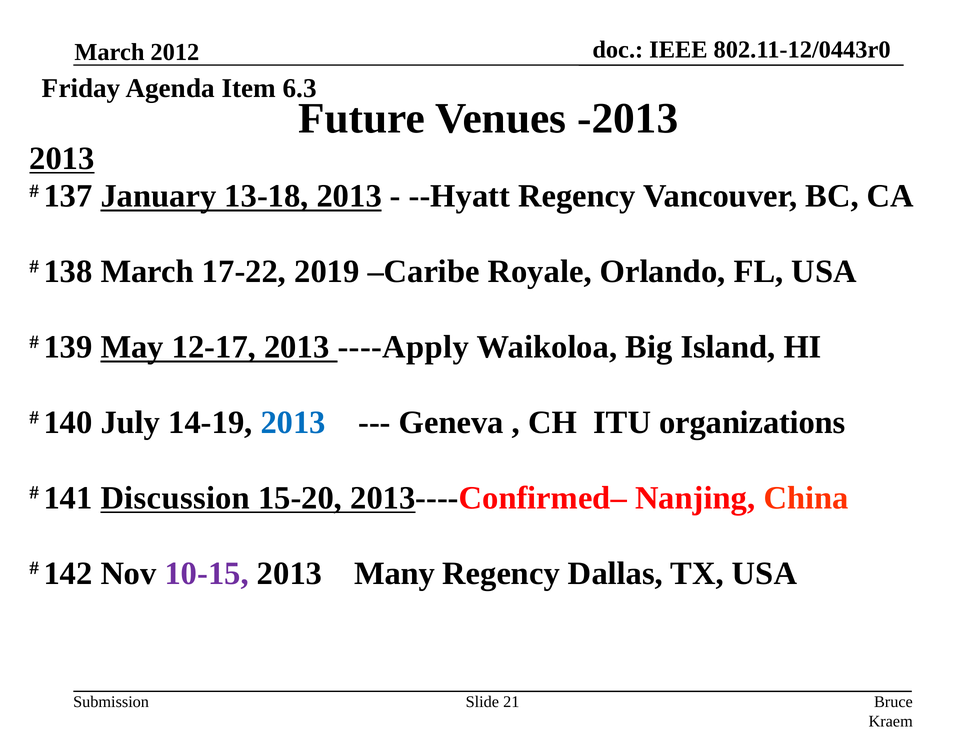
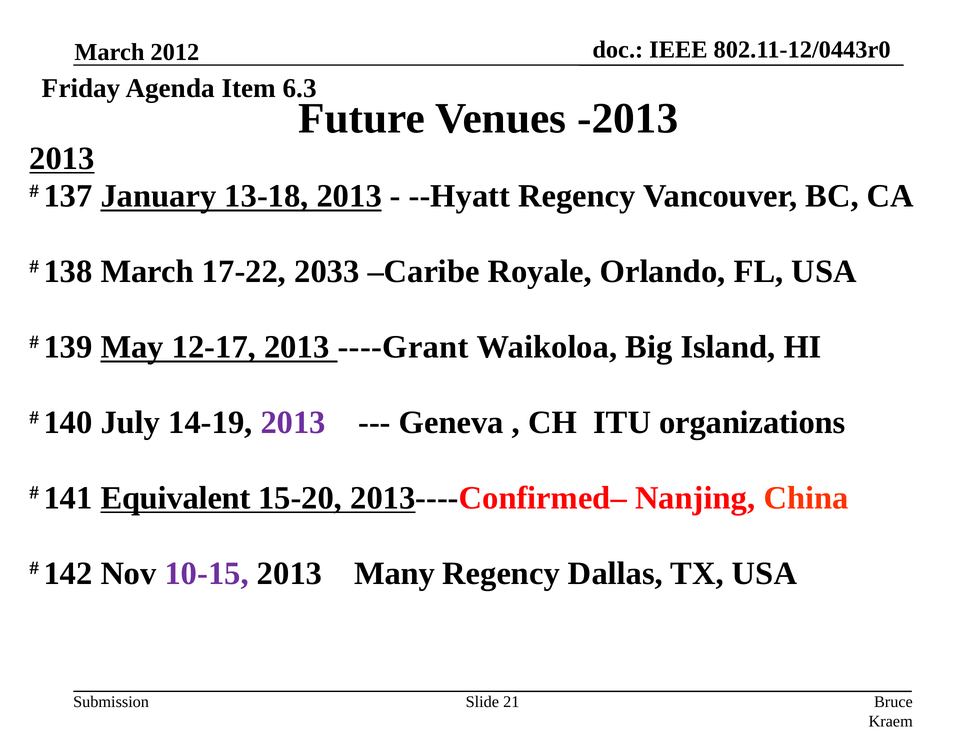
2019: 2019 -> 2033
----Apply: ----Apply -> ----Grant
2013 at (293, 423) colour: blue -> purple
Discussion: Discussion -> Equivalent
